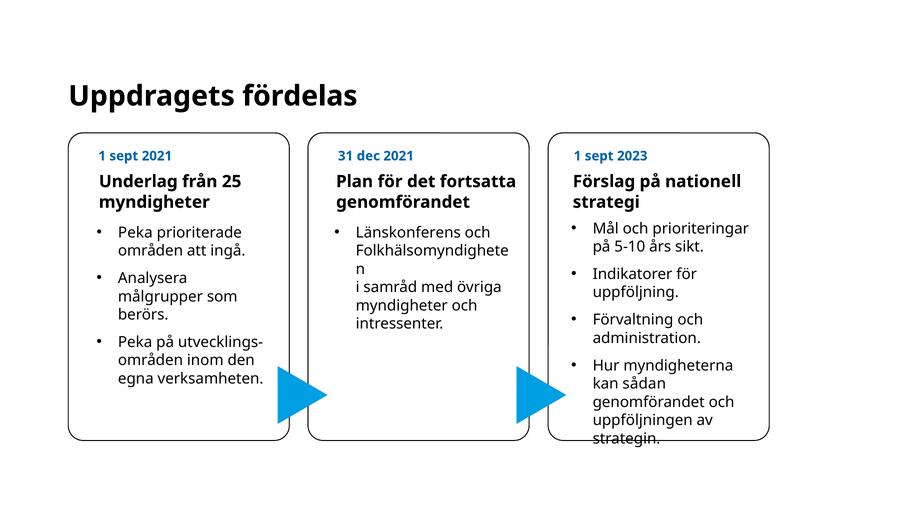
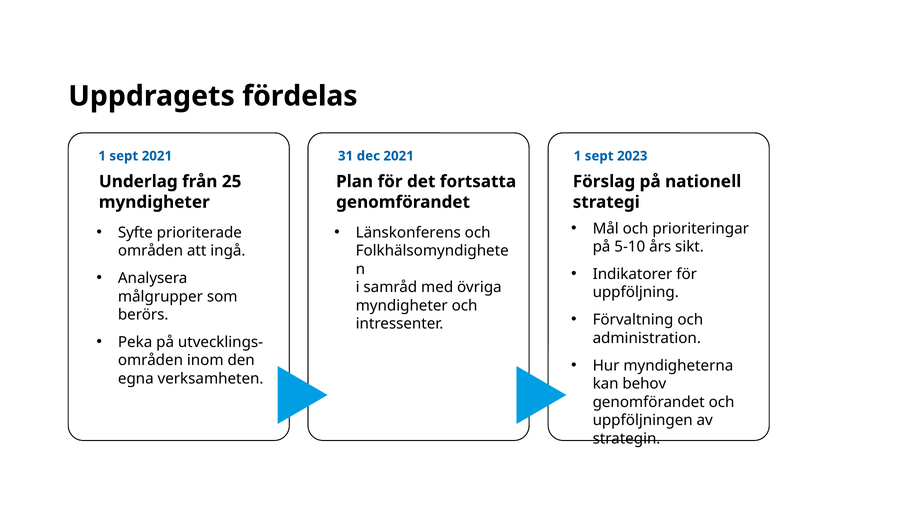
Peka at (135, 232): Peka -> Syfte
sådan: sådan -> behov
